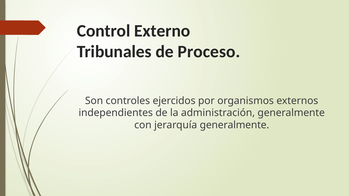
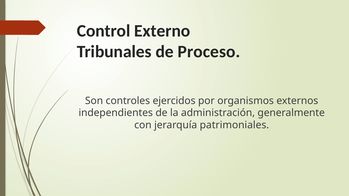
jerarquía generalmente: generalmente -> patrimoniales
